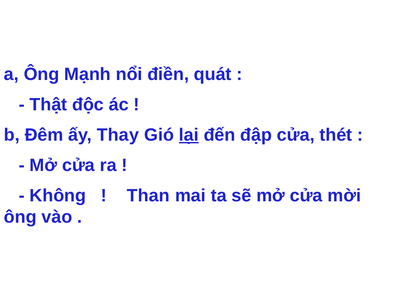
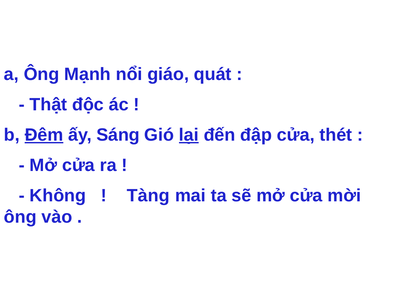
điền: điền -> giáo
Đêm underline: none -> present
Thay: Thay -> Sáng
Than: Than -> Tàng
